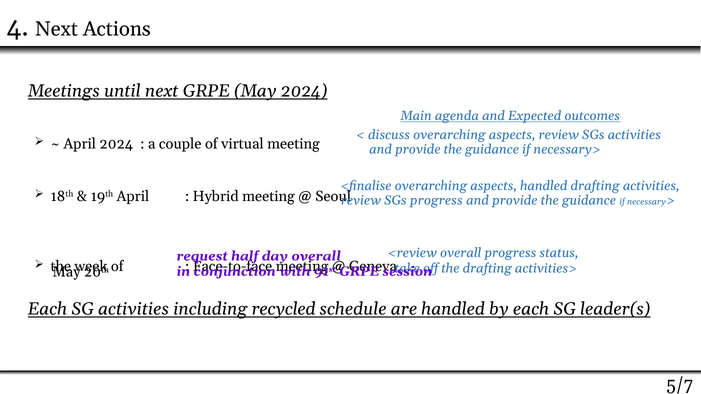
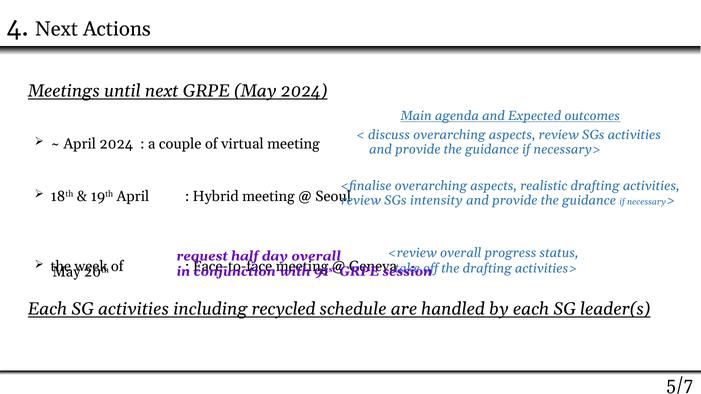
aspects handled: handled -> realistic
SGs progress: progress -> intensity
